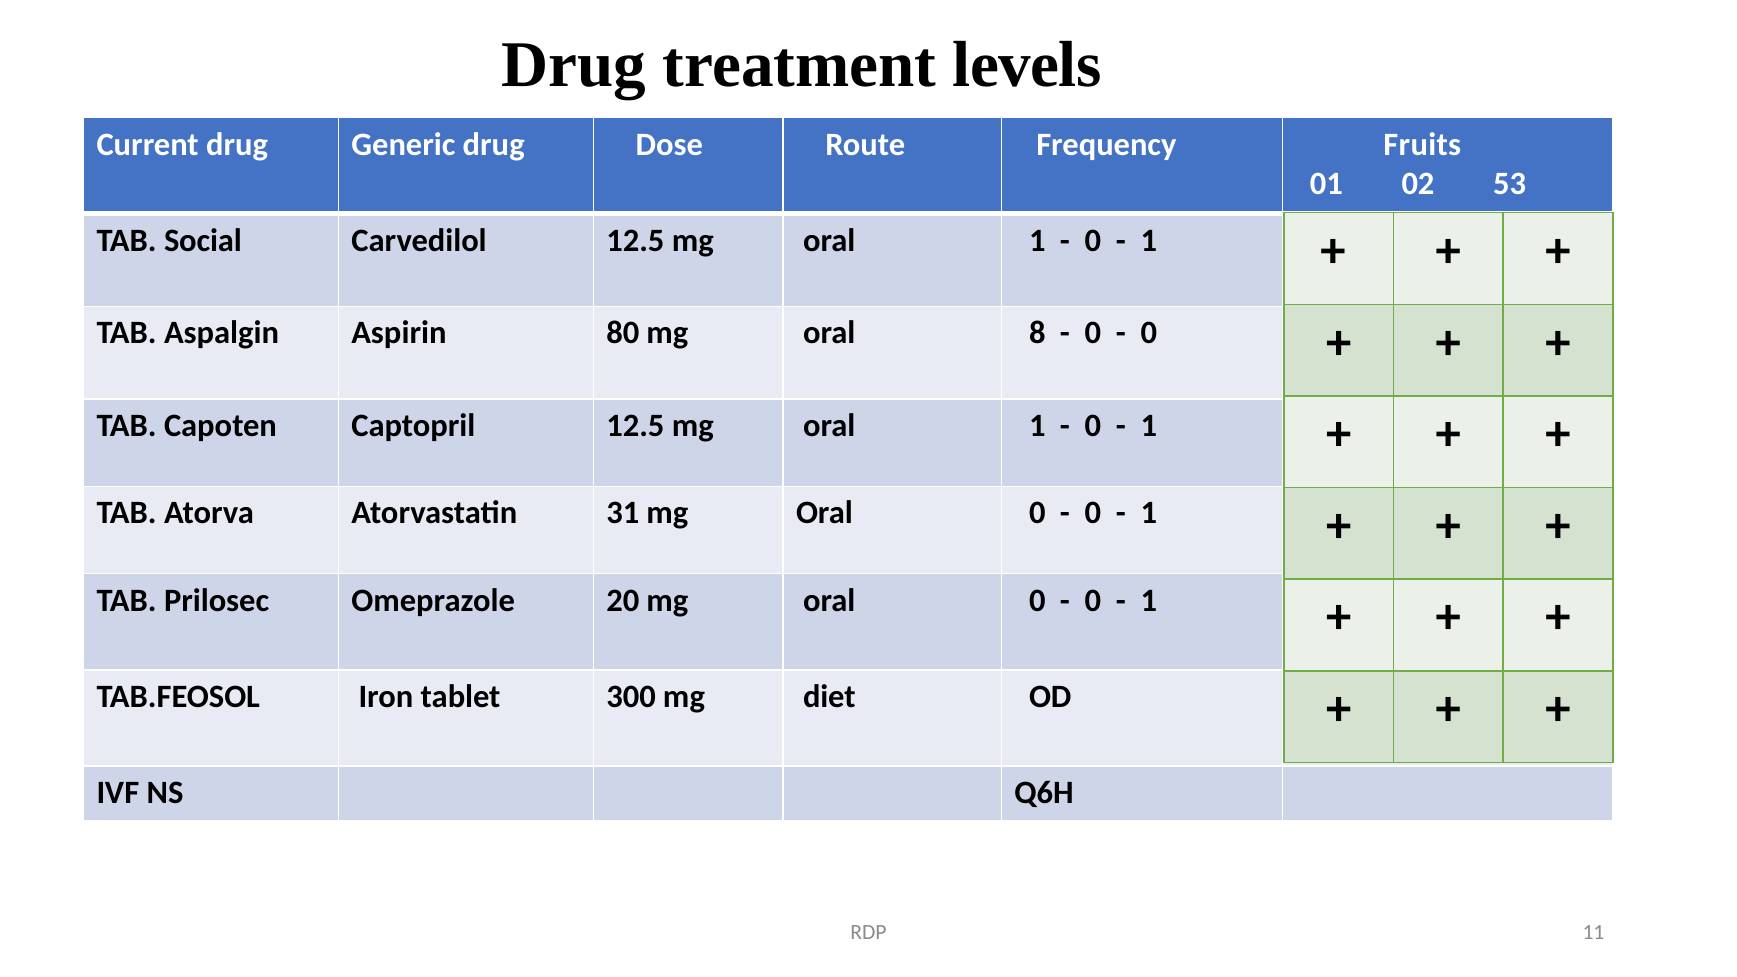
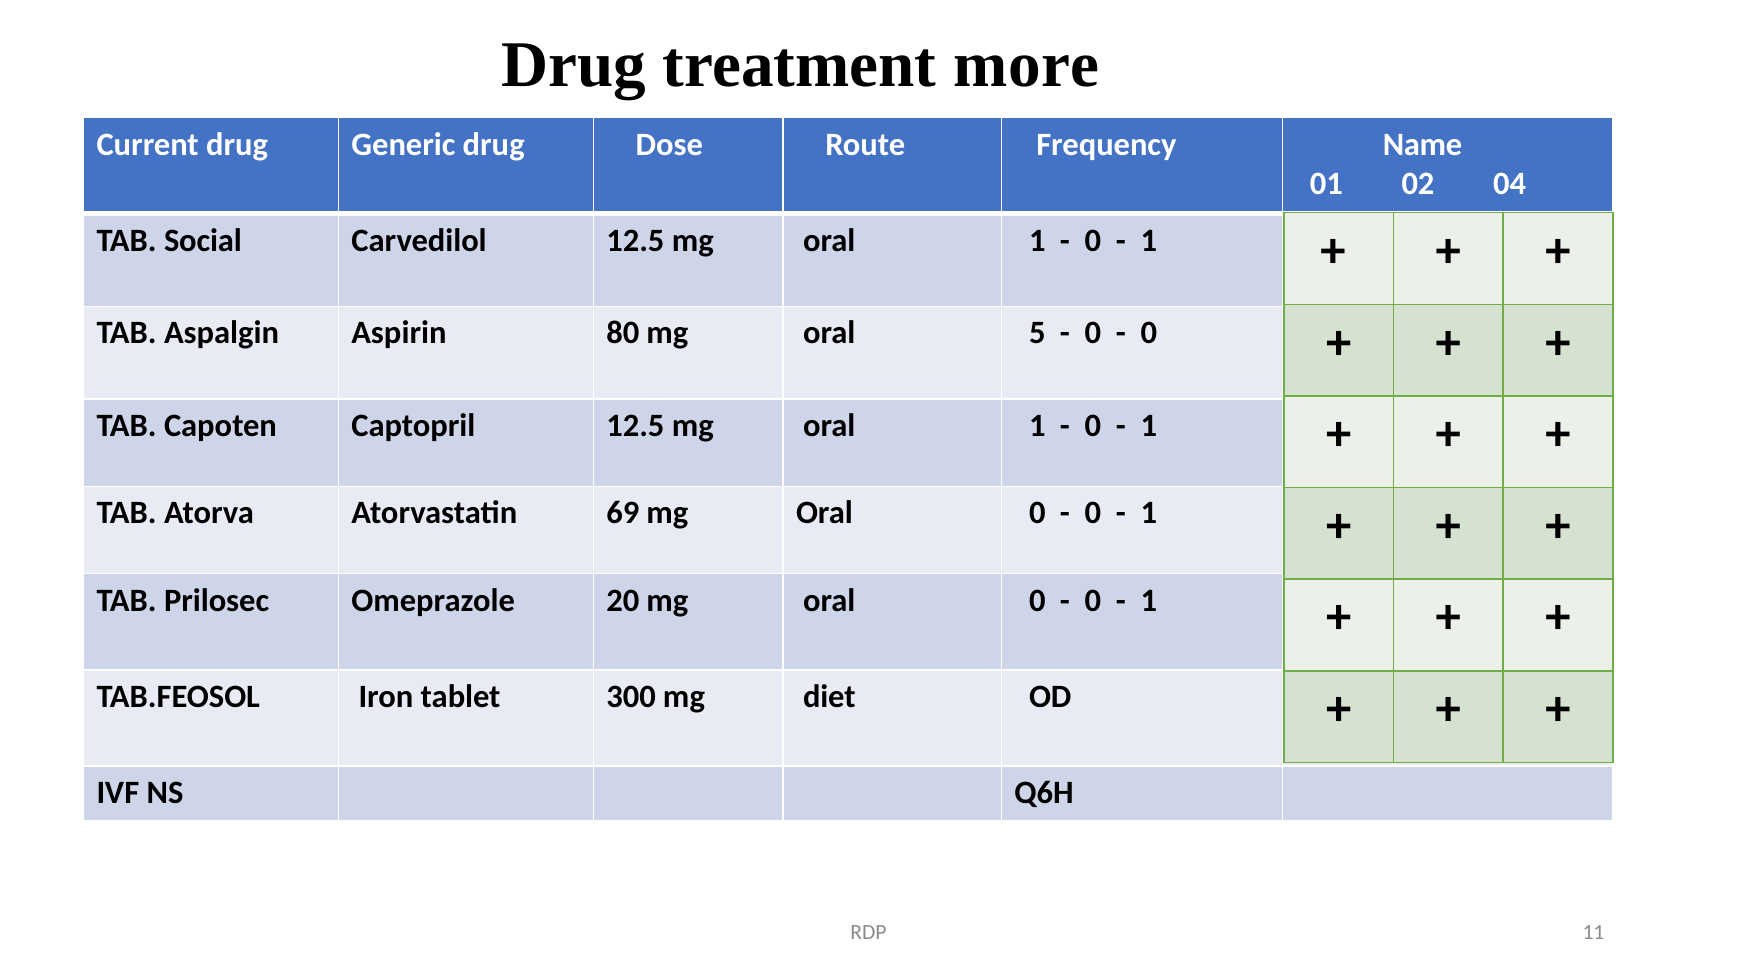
levels: levels -> more
Fruits: Fruits -> Name
53: 53 -> 04
8: 8 -> 5
31: 31 -> 69
